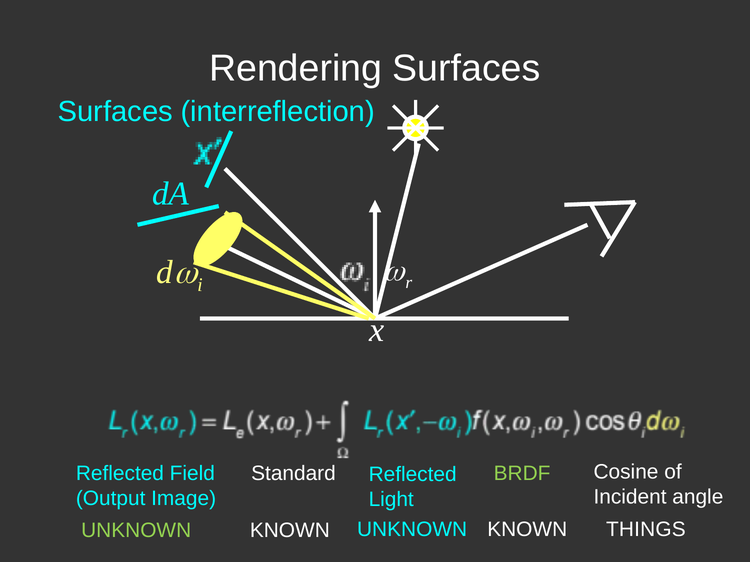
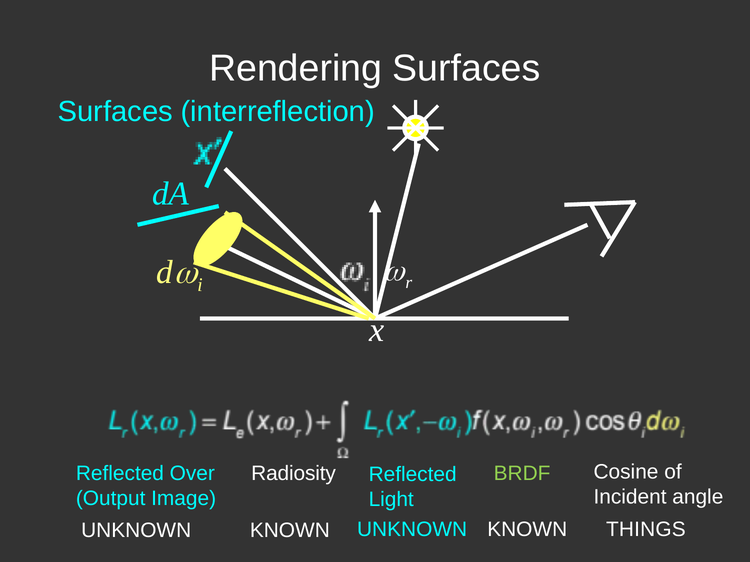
Field: Field -> Over
Standard: Standard -> Radiosity
UNKNOWN at (136, 531) colour: light green -> white
